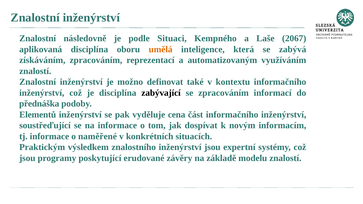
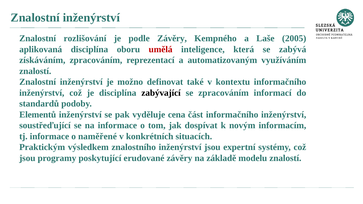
následovně: následovně -> rozlišování
podle Situaci: Situaci -> Závěry
2067: 2067 -> 2005
umělá colour: orange -> red
přednáška: přednáška -> standardů
